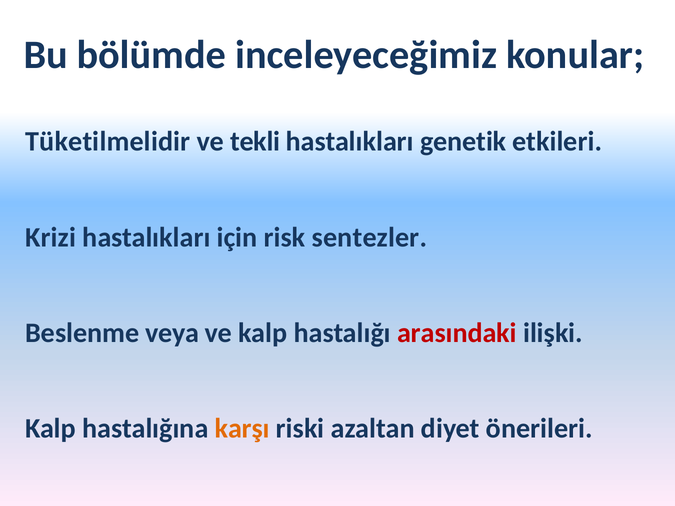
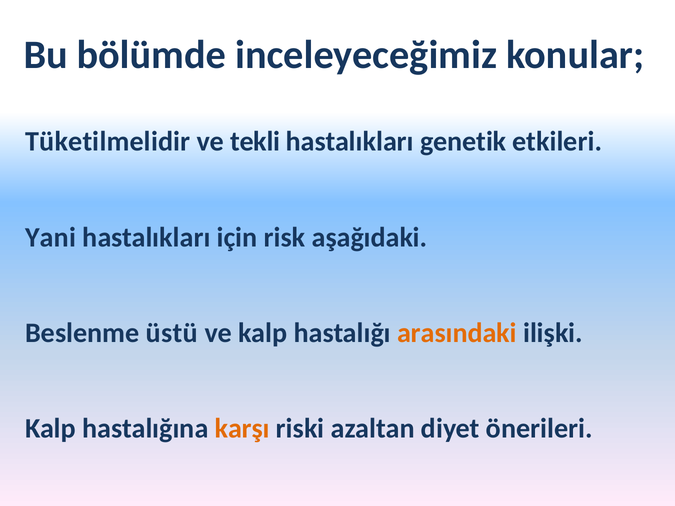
Krizi: Krizi -> Yani
sentezler: sentezler -> aşağıdaki
veya: veya -> üstü
arasındaki colour: red -> orange
